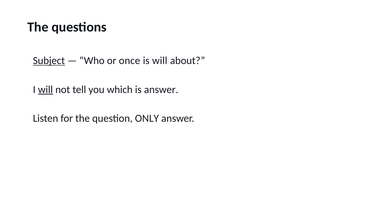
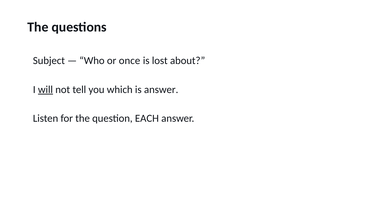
Subject underline: present -> none
is will: will -> lost
ONLY: ONLY -> EACH
